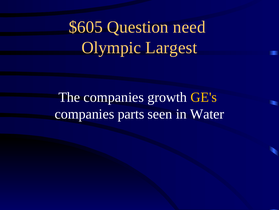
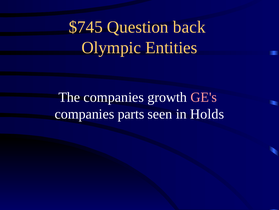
$605: $605 -> $745
need: need -> back
Largest: Largest -> Entities
GE's colour: yellow -> pink
Water: Water -> Holds
